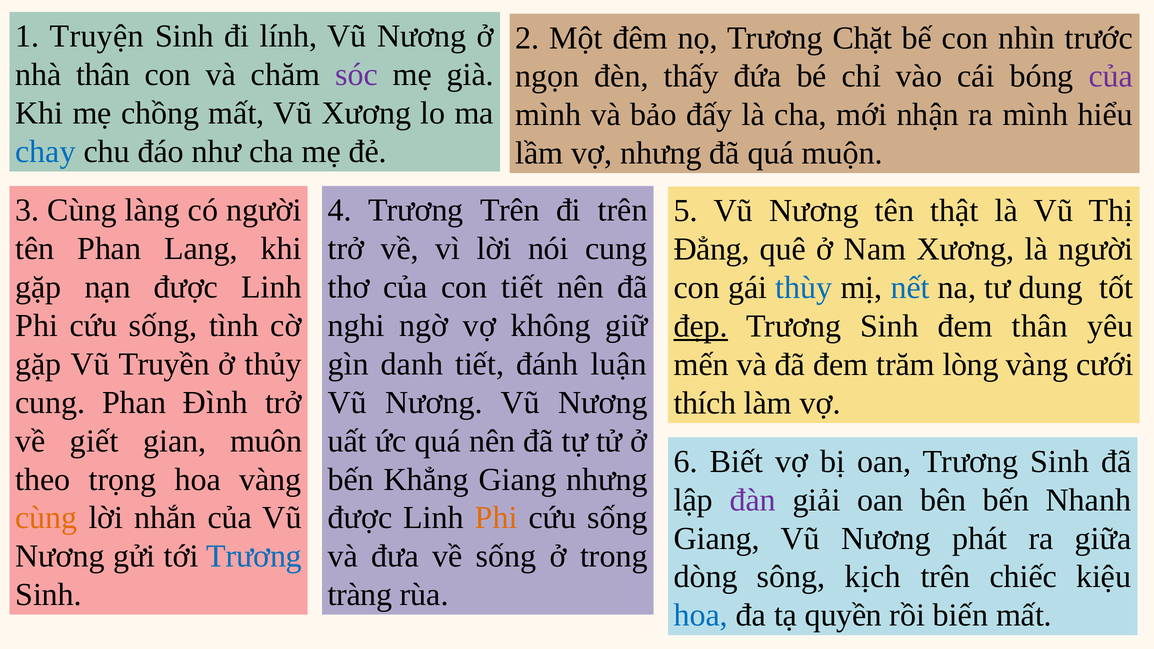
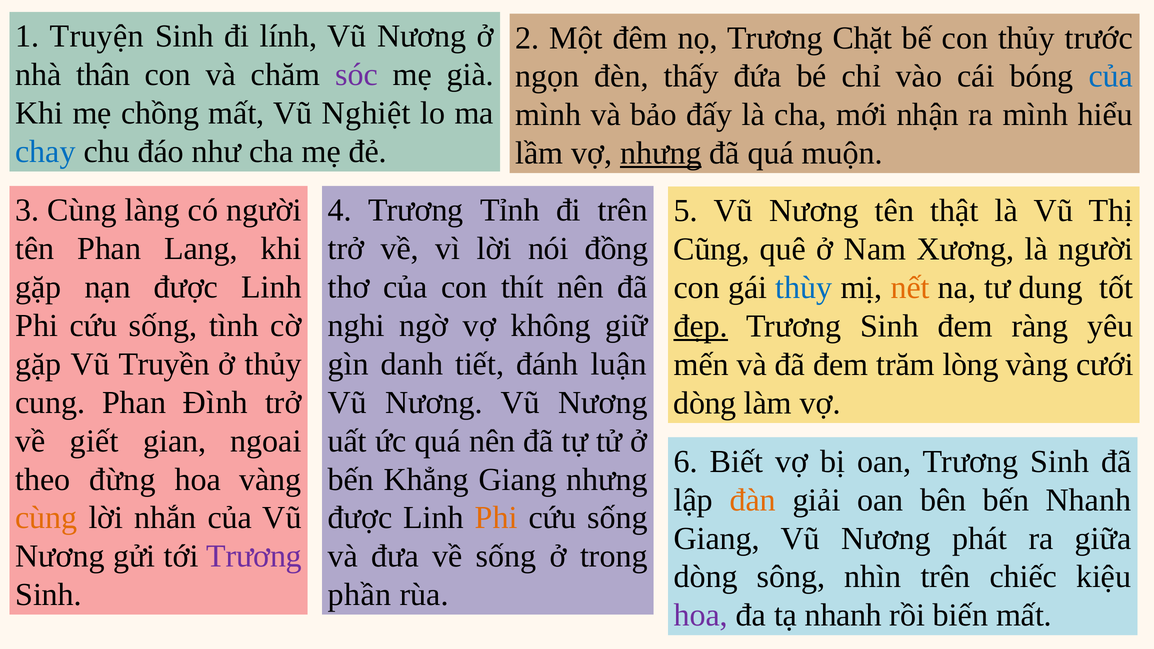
con nhìn: nhìn -> thủy
của at (1111, 76) colour: purple -> blue
Vũ Xương: Xương -> Nghiệt
nhưng at (661, 153) underline: none -> present
Trương Trên: Trên -> Tỉnh
nói cung: cung -> đồng
Đẳng: Đẳng -> Cũng
con tiết: tiết -> thít
nết colour: blue -> orange
đem thân: thân -> ràng
thích at (705, 403): thích -> dòng
muôn: muôn -> ngoai
trọng: trọng -> đừng
đàn colour: purple -> orange
Trương at (254, 556) colour: blue -> purple
kịch: kịch -> nhìn
tràng: tràng -> phần
hoa at (701, 615) colour: blue -> purple
tạ quyền: quyền -> nhanh
